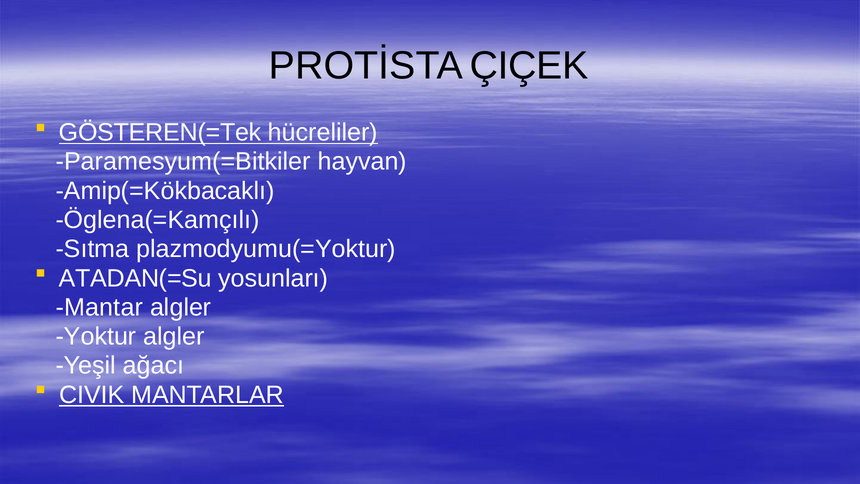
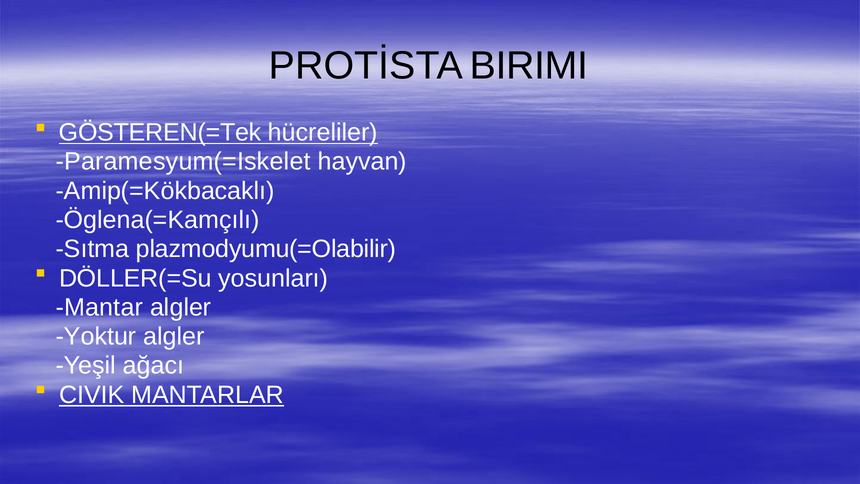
ÇIÇEK: ÇIÇEK -> BIRIMI
Paramesyum(=Bitkiler: Paramesyum(=Bitkiler -> Paramesyum(=Iskelet
plazmodyumu(=Yoktur: plazmodyumu(=Yoktur -> plazmodyumu(=Olabilir
ATADAN(=Su: ATADAN(=Su -> DÖLLER(=Su
